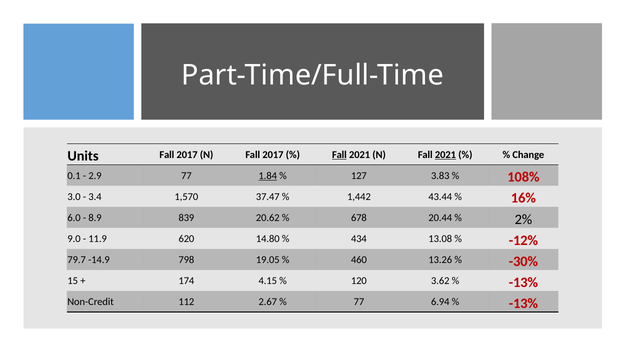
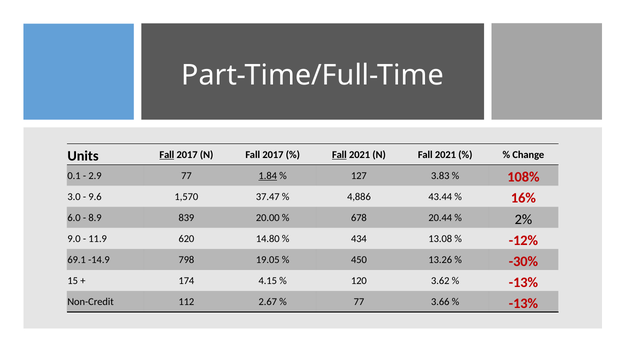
Fall at (167, 155) underline: none -> present
2021 at (445, 155) underline: present -> none
3.4: 3.4 -> 9.6
1,442: 1,442 -> 4,886
20.62: 20.62 -> 20.00
79.7: 79.7 -> 69.1
460: 460 -> 450
6.94: 6.94 -> 3.66
